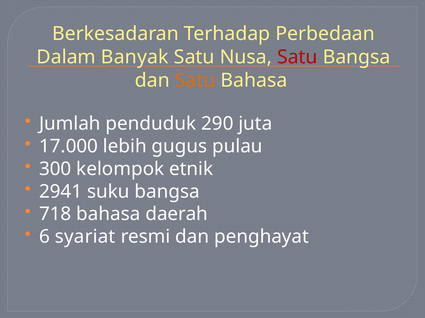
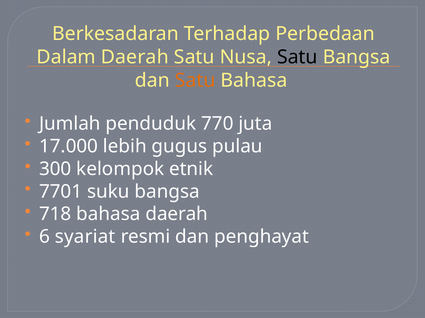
Dalam Banyak: Banyak -> Daerah
Satu at (297, 57) colour: red -> black
290: 290 -> 770
2941: 2941 -> 7701
